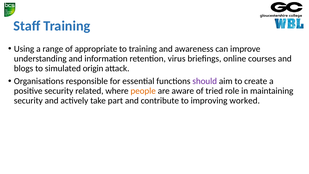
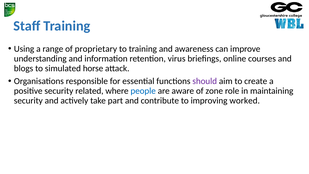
appropriate: appropriate -> proprietary
origin: origin -> horse
people colour: orange -> blue
tried: tried -> zone
